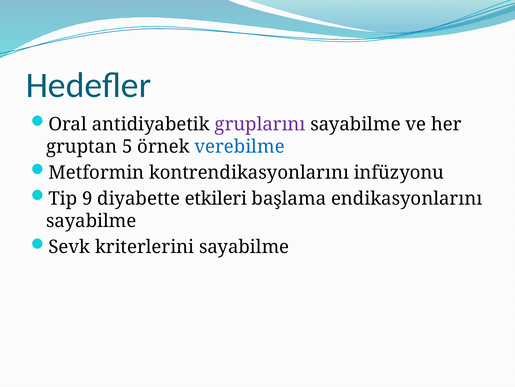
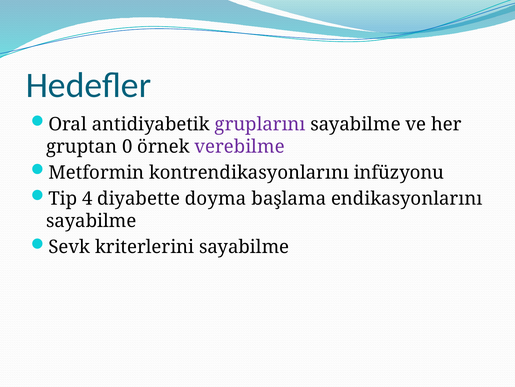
5: 5 -> 0
verebilme colour: blue -> purple
9: 9 -> 4
etkileri: etkileri -> doyma
